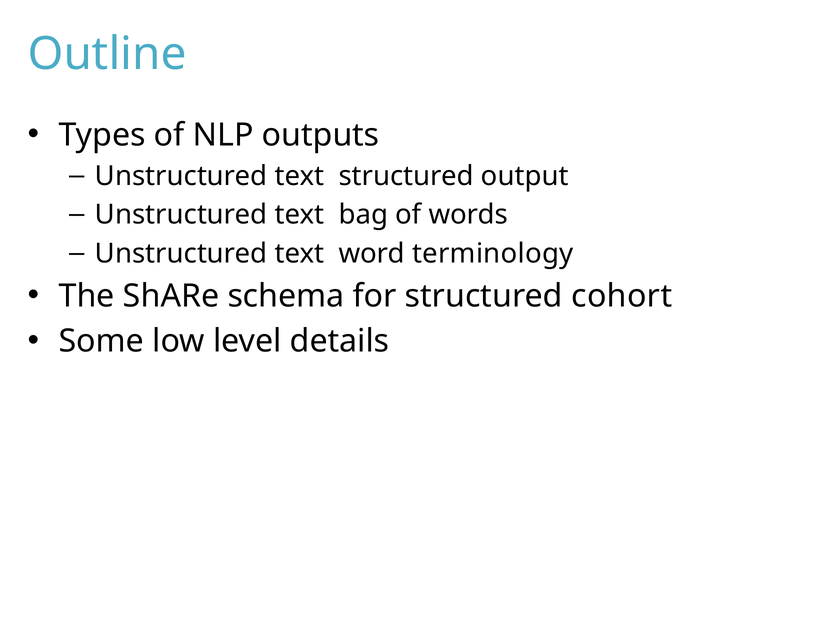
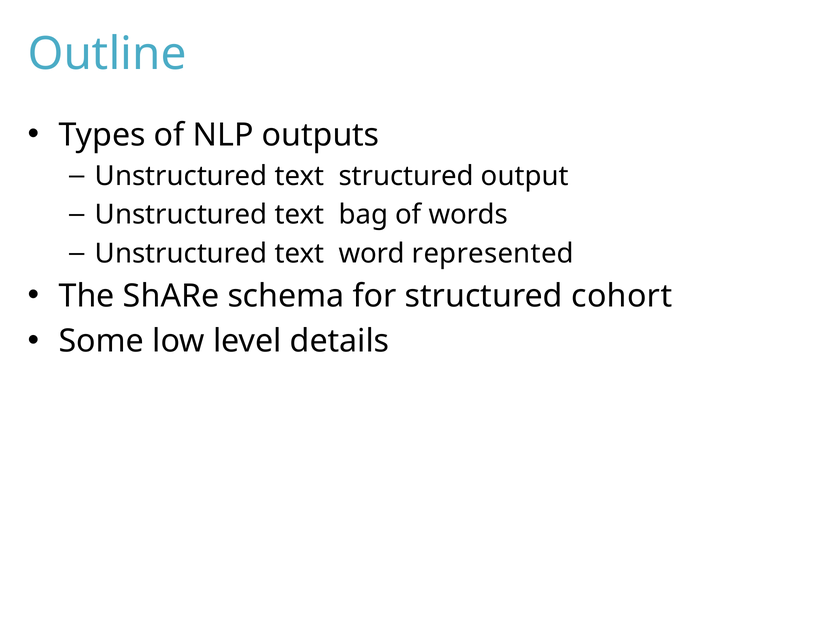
terminology: terminology -> represented
